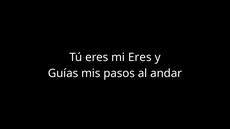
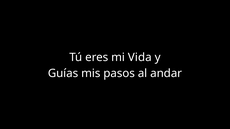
mi Eres: Eres -> Vida
